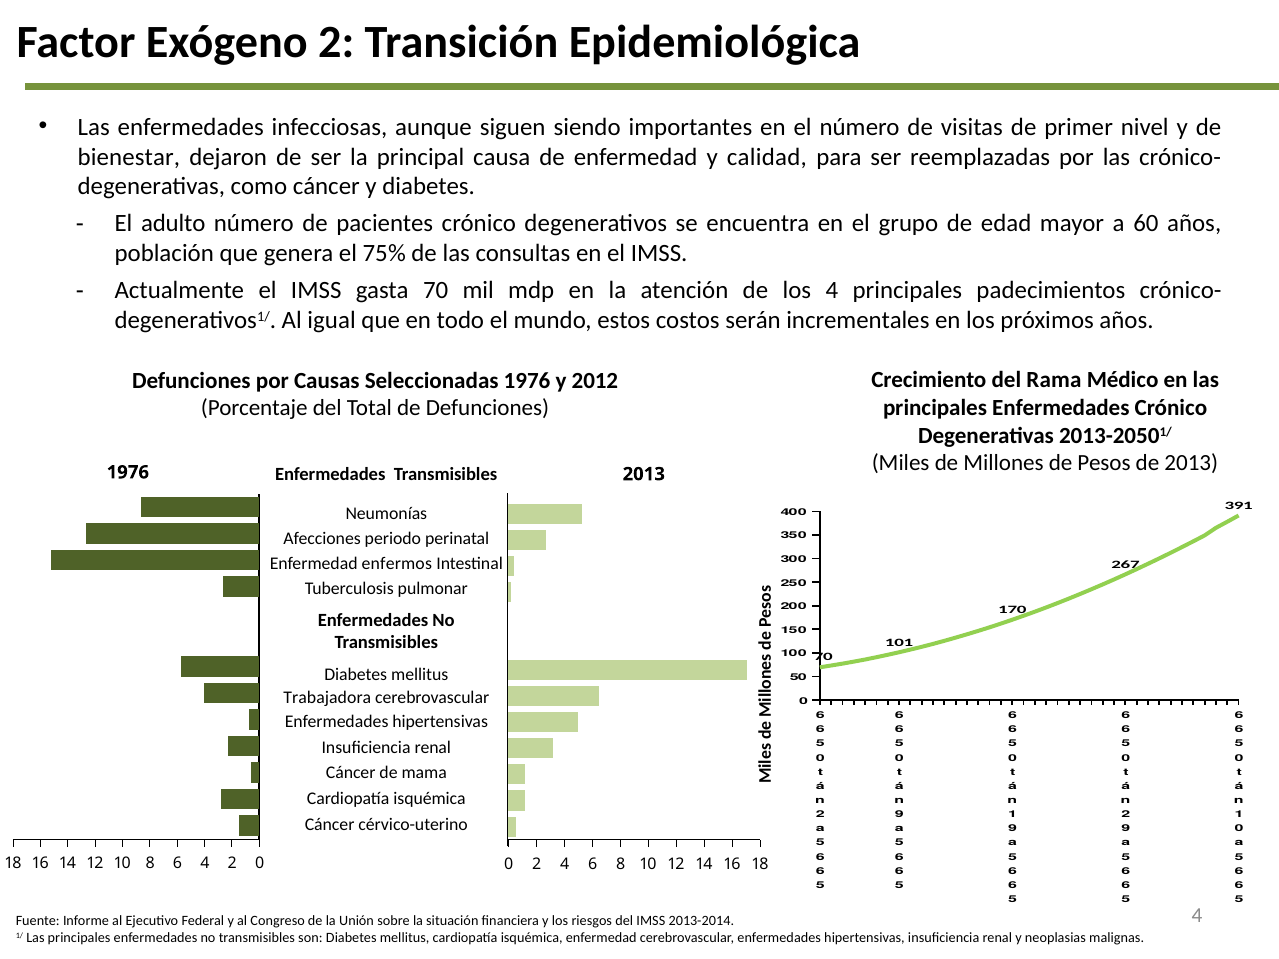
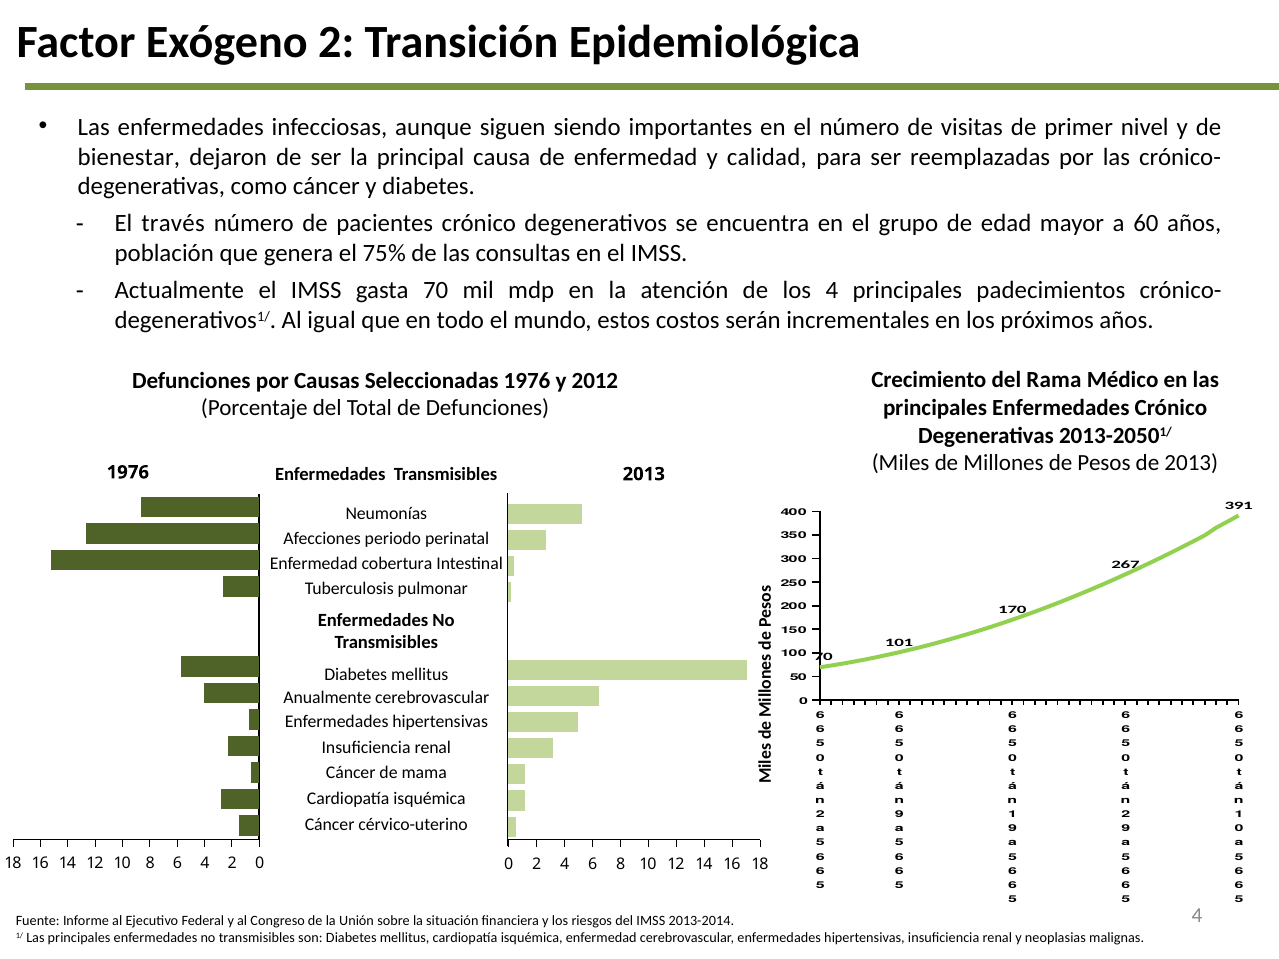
adulto: adulto -> través
enfermos: enfermos -> cobertura
Trabajadora: Trabajadora -> Anualmente
